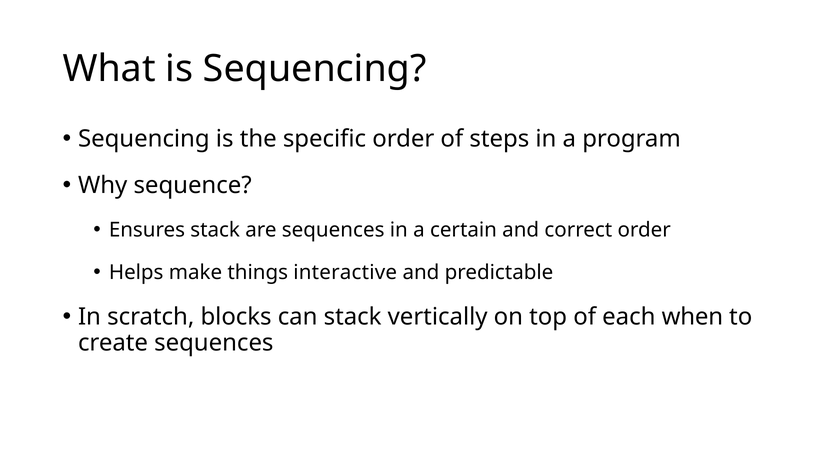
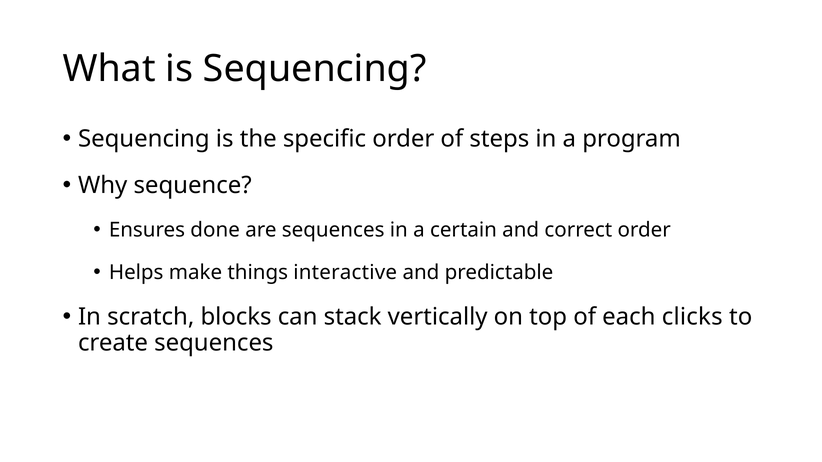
Ensures stack: stack -> done
when: when -> clicks
